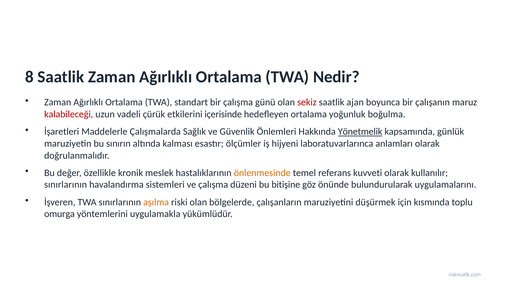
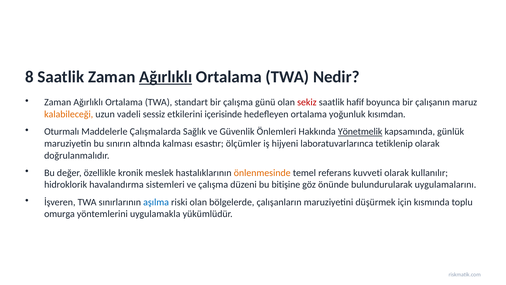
Ağırlıklı at (166, 77) underline: none -> present
ajan: ajan -> hafif
kalabileceği colour: red -> orange
çürük: çürük -> sessiz
boğulma: boğulma -> kısımdan
İşaretleri: İşaretleri -> Oturmalı
anlamları: anlamları -> tetiklenip
sınırlarının at (66, 185): sınırlarının -> hidroklorik
aşılma colour: orange -> blue
